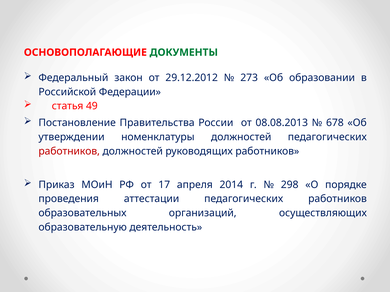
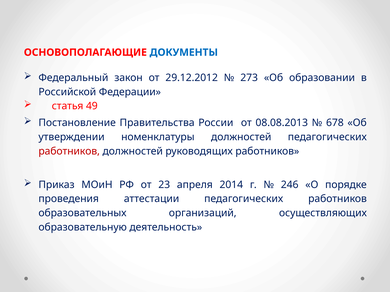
ДОКУМЕНТЫ colour: green -> blue
17: 17 -> 23
298: 298 -> 246
